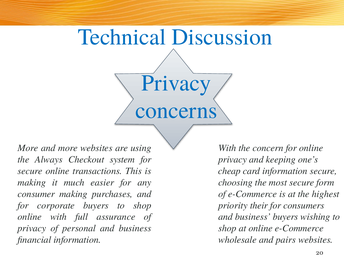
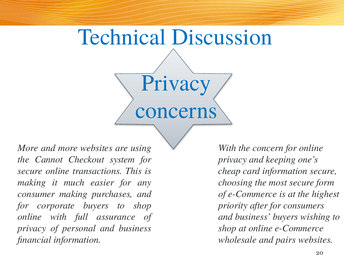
Always: Always -> Cannot
their: their -> after
